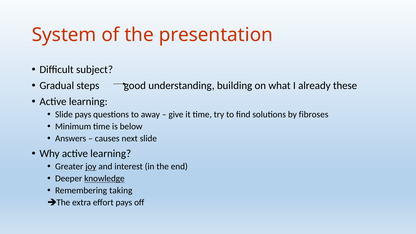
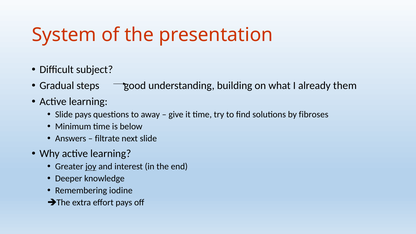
these: these -> them
causes: causes -> filtrate
knowledge underline: present -> none
taking: taking -> iodine
